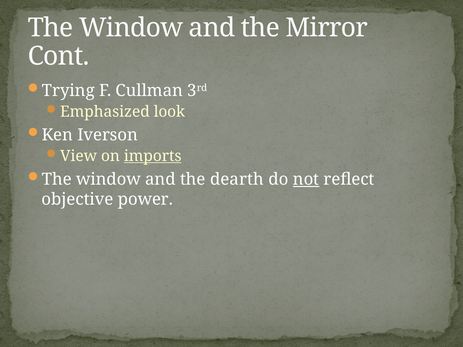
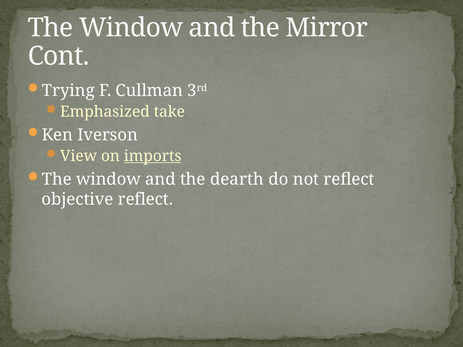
look: look -> take
not underline: present -> none
objective power: power -> reflect
